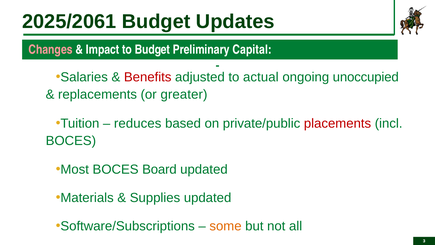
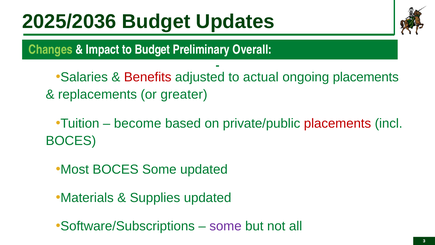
2025/2061: 2025/2061 -> 2025/2036
Changes colour: pink -> light green
Capital: Capital -> Overall
ongoing unoccupied: unoccupied -> placements
reduces: reduces -> become
BOCES Board: Board -> Some
some at (225, 226) colour: orange -> purple
